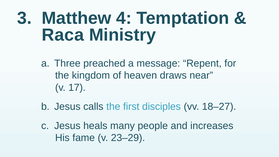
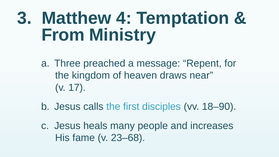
Raca: Raca -> From
18–27: 18–27 -> 18–90
23–29: 23–29 -> 23–68
